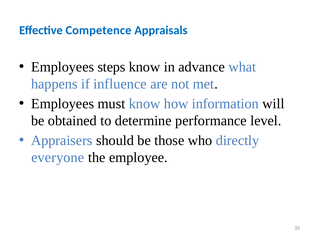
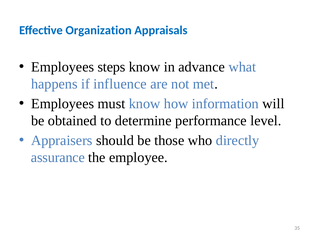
Competence: Competence -> Organization
everyone: everyone -> assurance
